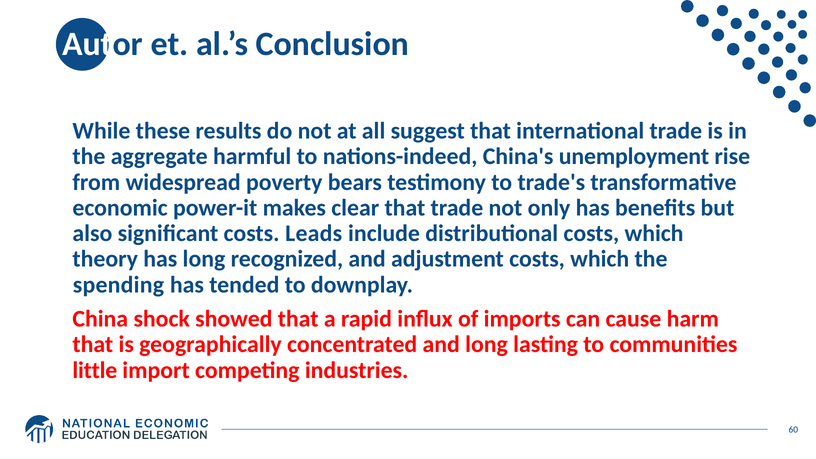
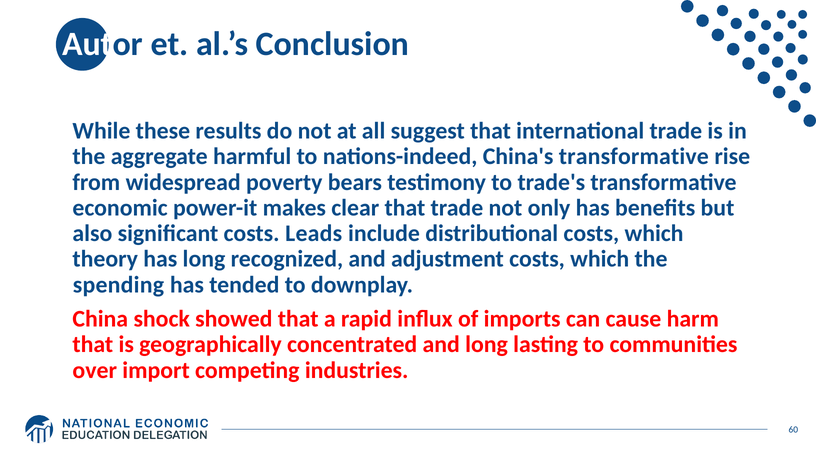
China's unemployment: unemployment -> transformative
little: little -> over
